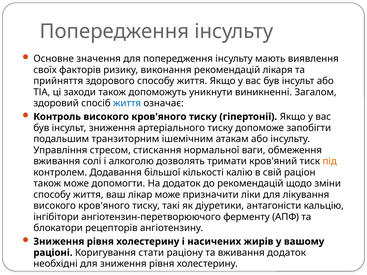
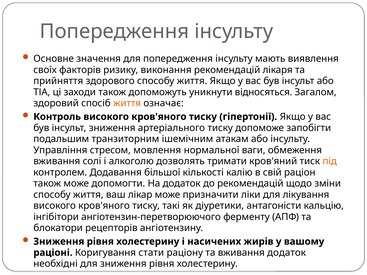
виникненні: виникненні -> відносяться
життя at (127, 103) colour: blue -> orange
стискання: стискання -> мовлення
